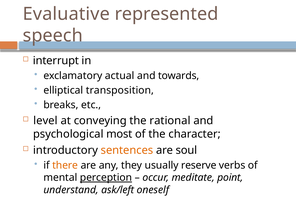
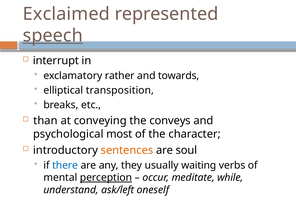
Evaluative: Evaluative -> Exclaimed
speech underline: none -> present
actual: actual -> rather
level: level -> than
rational: rational -> conveys
there colour: orange -> blue
reserve: reserve -> waiting
point: point -> while
